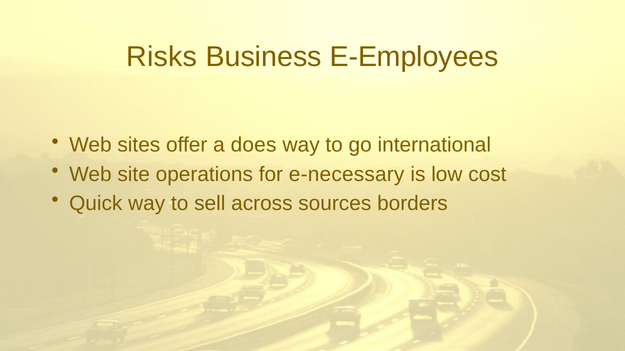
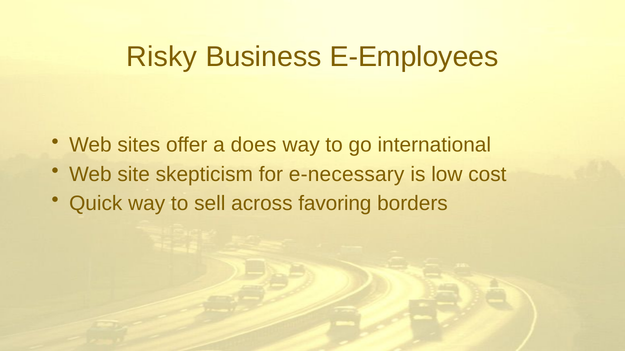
Risks: Risks -> Risky
operations: operations -> skepticism
sources: sources -> favoring
